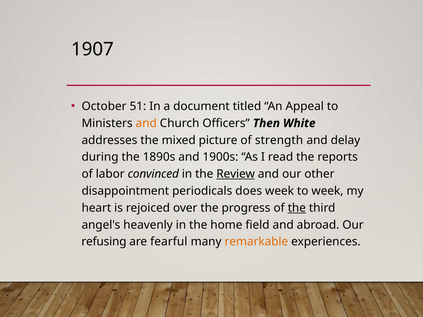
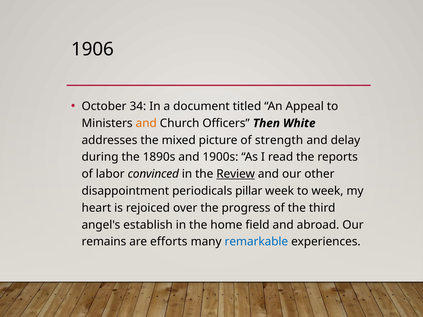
1907: 1907 -> 1906
51: 51 -> 34
does: does -> pillar
the at (297, 208) underline: present -> none
heavenly: heavenly -> establish
refusing: refusing -> remains
fearful: fearful -> efforts
remarkable colour: orange -> blue
